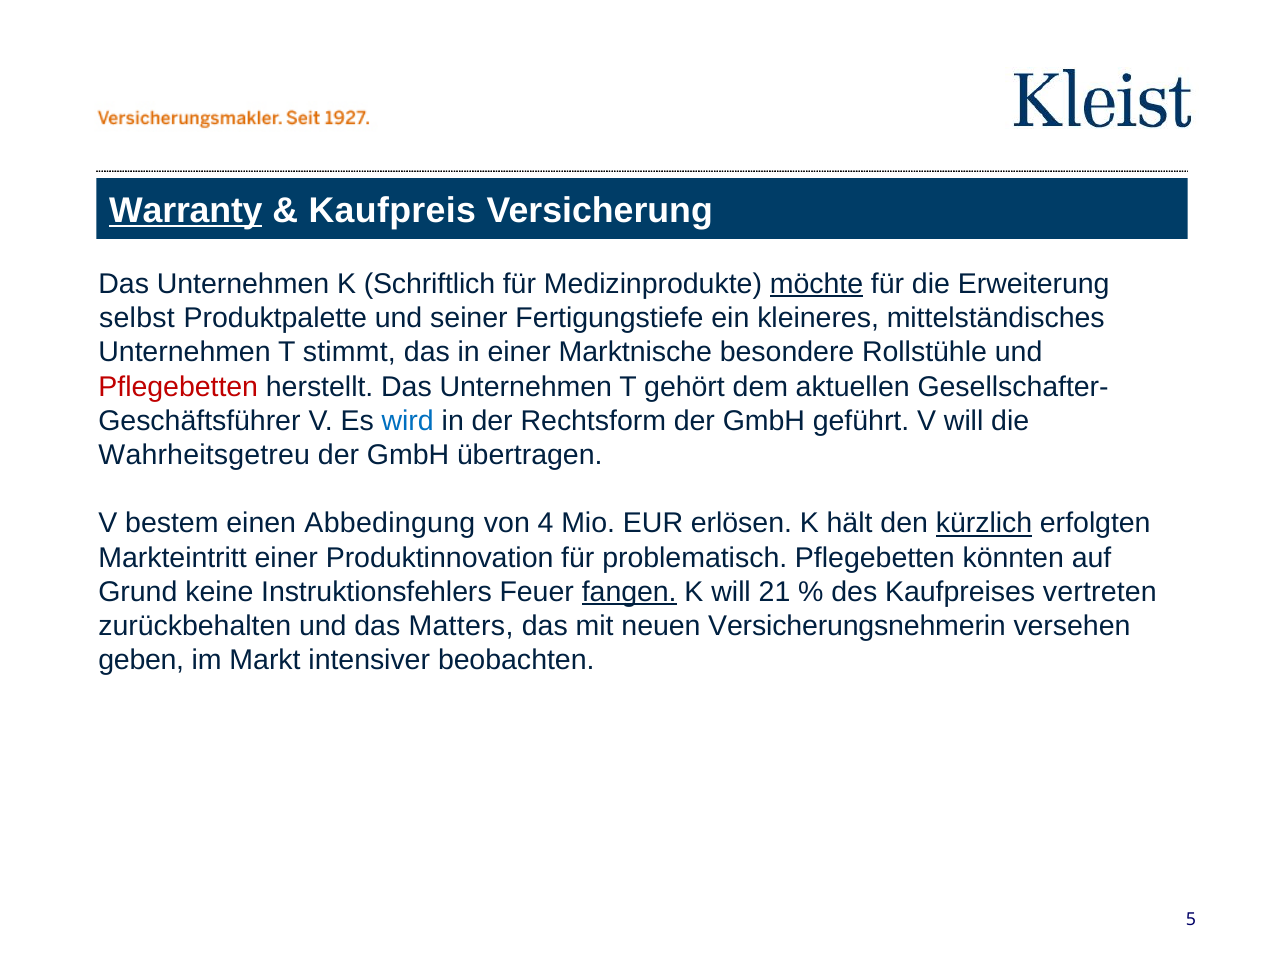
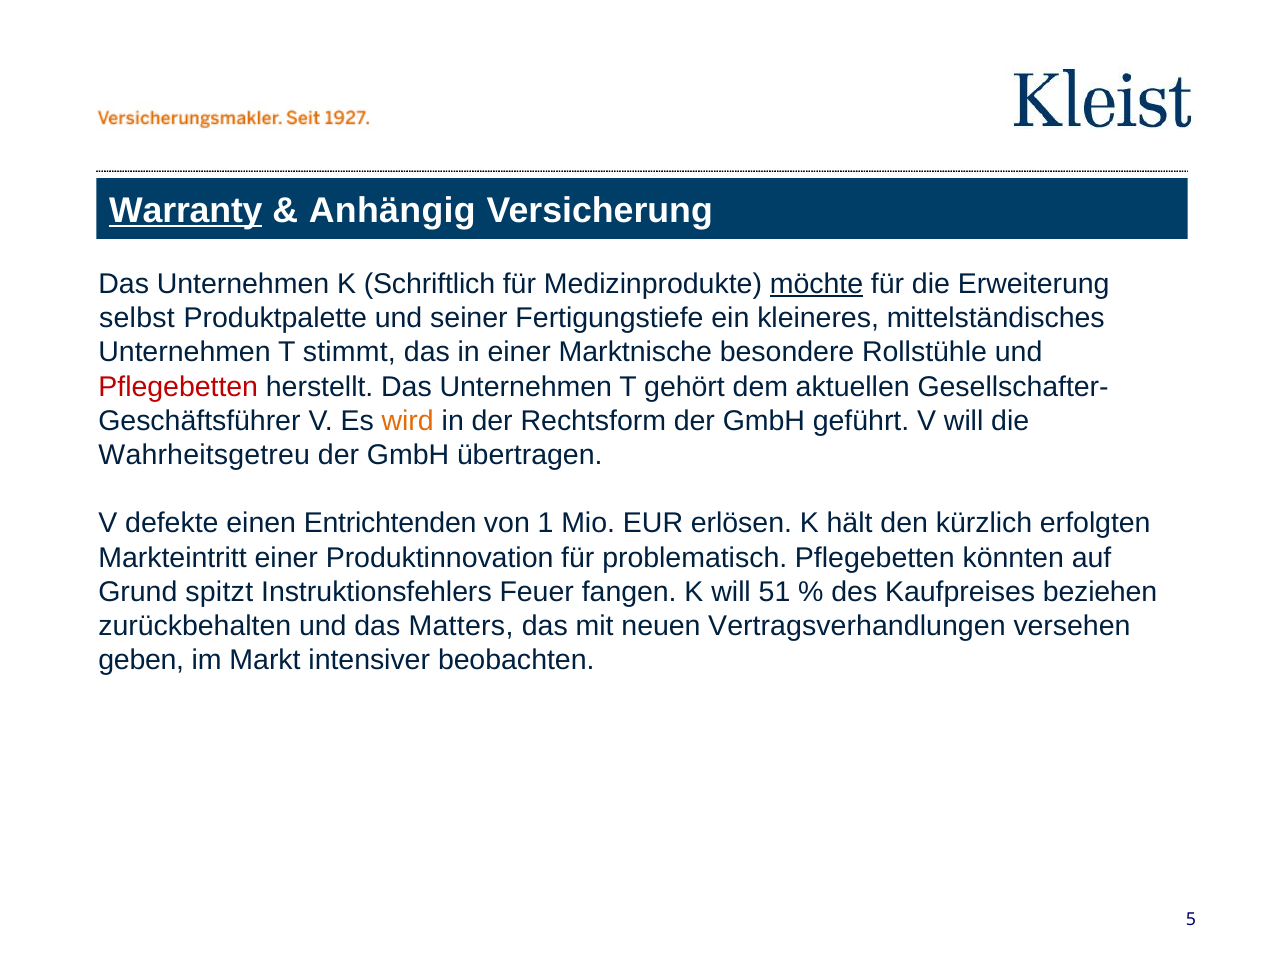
Kaufpreis: Kaufpreis -> Anhängig
wird colour: blue -> orange
bestem: bestem -> defekte
Abbedingung: Abbedingung -> Entrichtenden
4: 4 -> 1
kürzlich underline: present -> none
keine: keine -> spitzt
fangen underline: present -> none
21: 21 -> 51
vertreten: vertreten -> beziehen
Versicherungsnehmerin: Versicherungsnehmerin -> Vertragsverhandlungen
